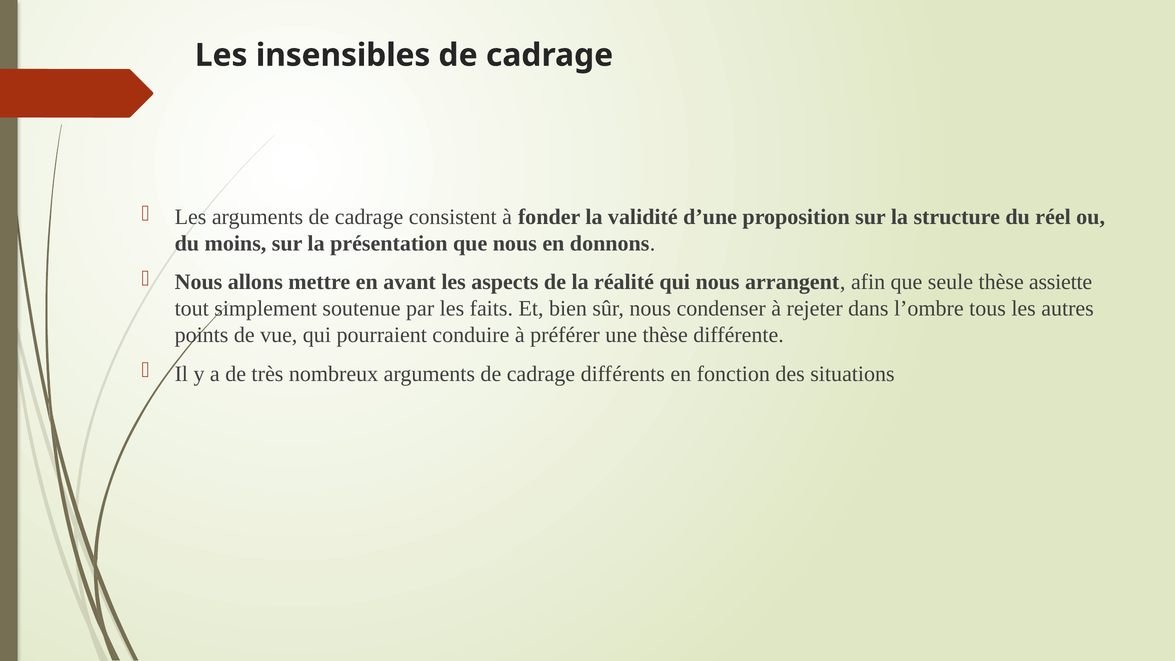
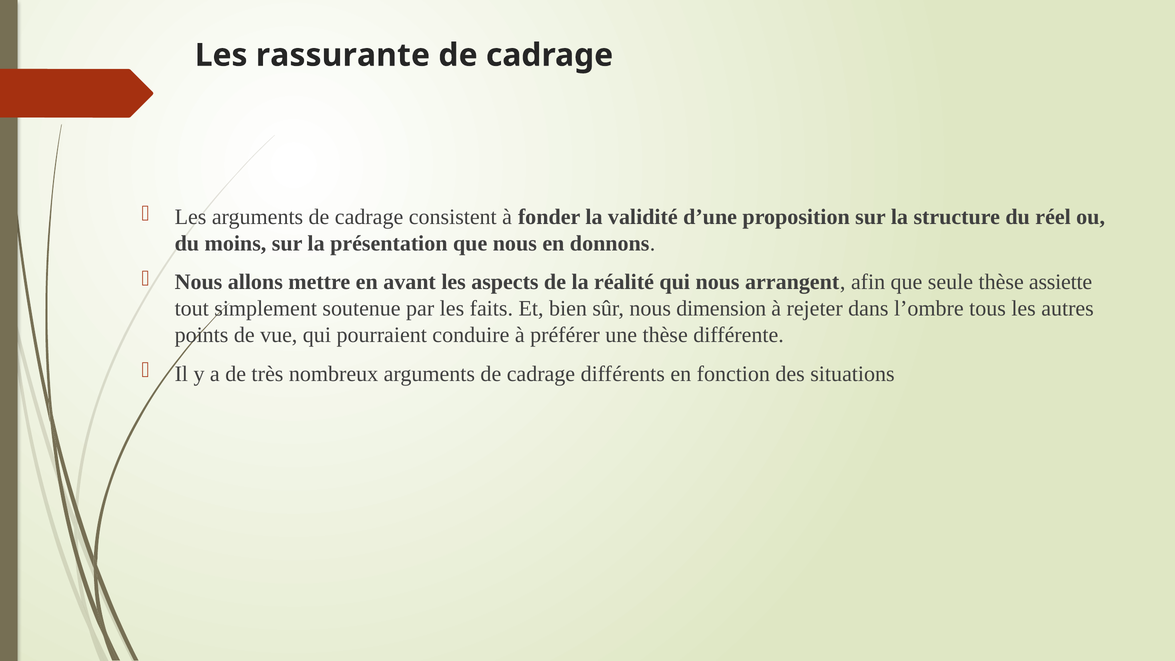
insensibles: insensibles -> rassurante
condenser: condenser -> dimension
